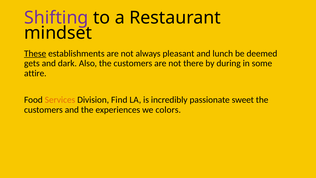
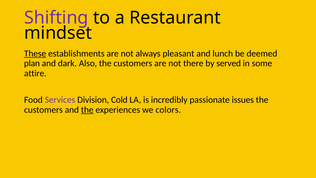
gets: gets -> plan
during: during -> served
Services colour: orange -> purple
Find: Find -> Cold
sweet: sweet -> issues
the at (87, 110) underline: none -> present
